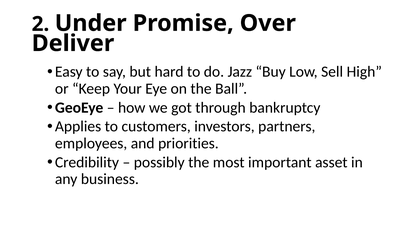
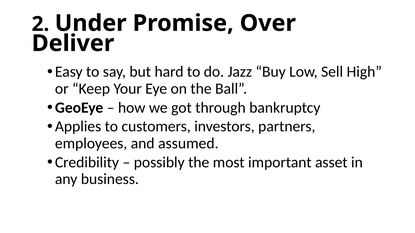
priorities: priorities -> assumed
